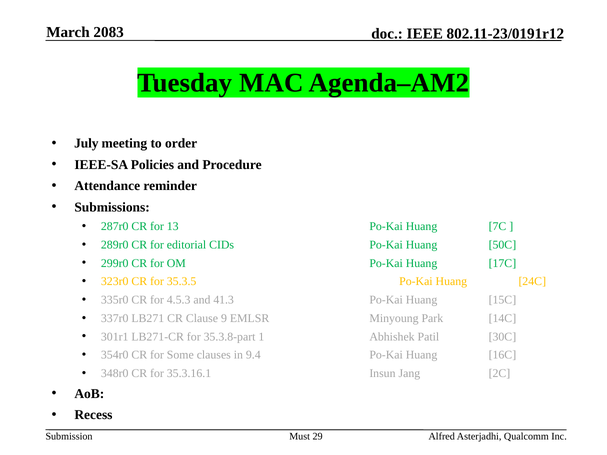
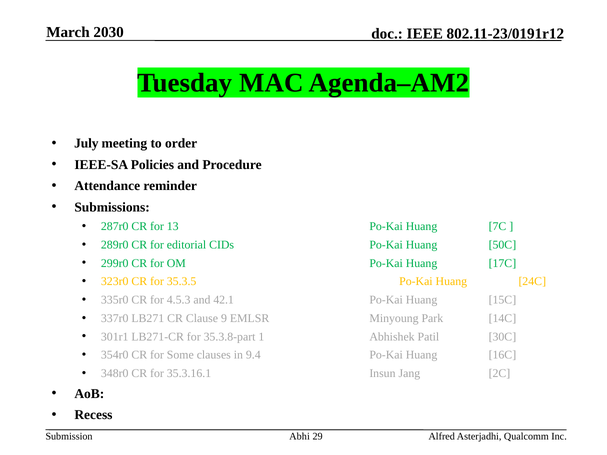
2083: 2083 -> 2030
41.3: 41.3 -> 42.1
Must: Must -> Abhi
